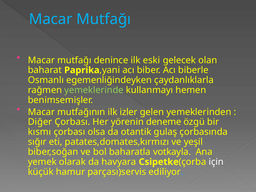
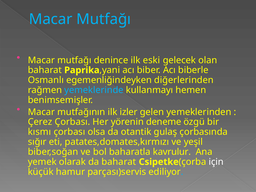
çaydanlıklarla: çaydanlıklarla -> diğerlerinden
yemeklerinde colour: light green -> light blue
Diğer: Diğer -> Çerez
votkayla: votkayla -> kavrulur
da havyara: havyara -> baharat
